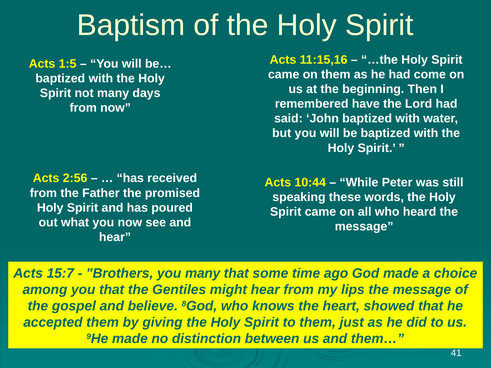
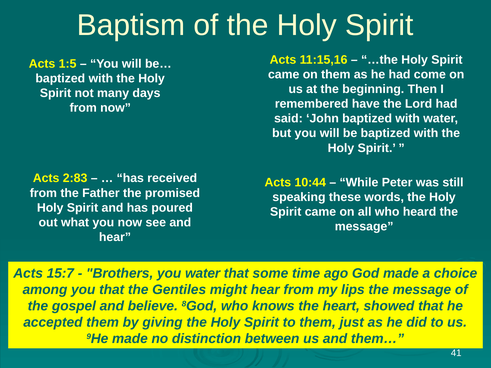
2:56: 2:56 -> 2:83
you many: many -> water
